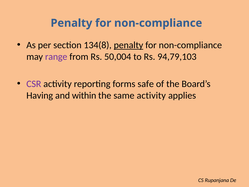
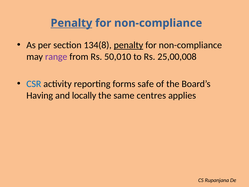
Penalty at (71, 23) underline: none -> present
50,004: 50,004 -> 50,010
94,79,103: 94,79,103 -> 25,00,008
CSR colour: purple -> blue
within: within -> locally
same activity: activity -> centres
